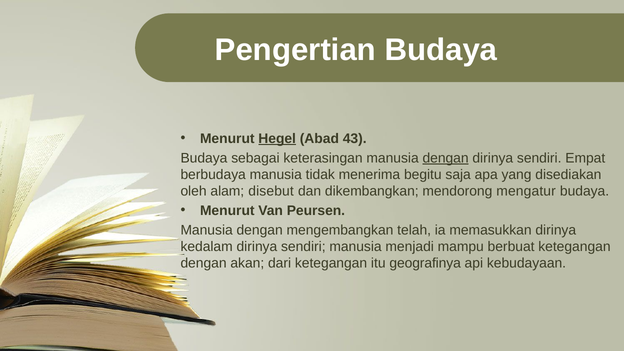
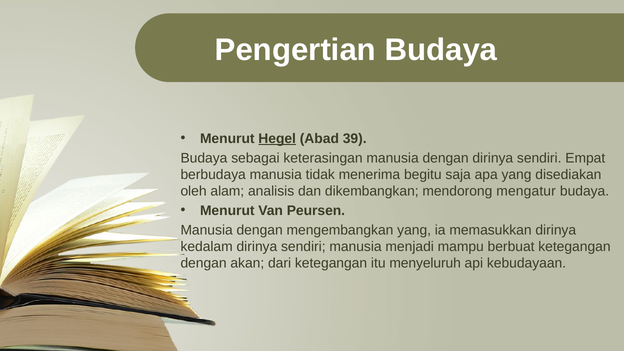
43: 43 -> 39
dengan at (446, 158) underline: present -> none
disebut: disebut -> analisis
mengembangkan telah: telah -> yang
geografinya: geografinya -> menyeluruh
